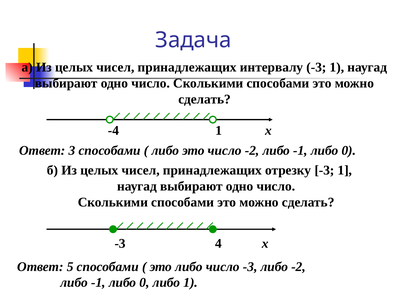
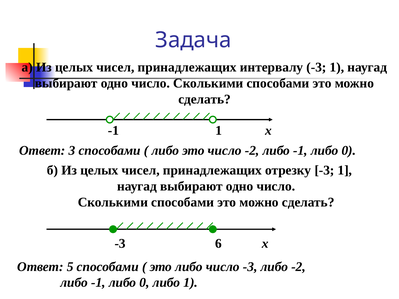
-4 at (113, 131): -4 -> -1
4: 4 -> 6
